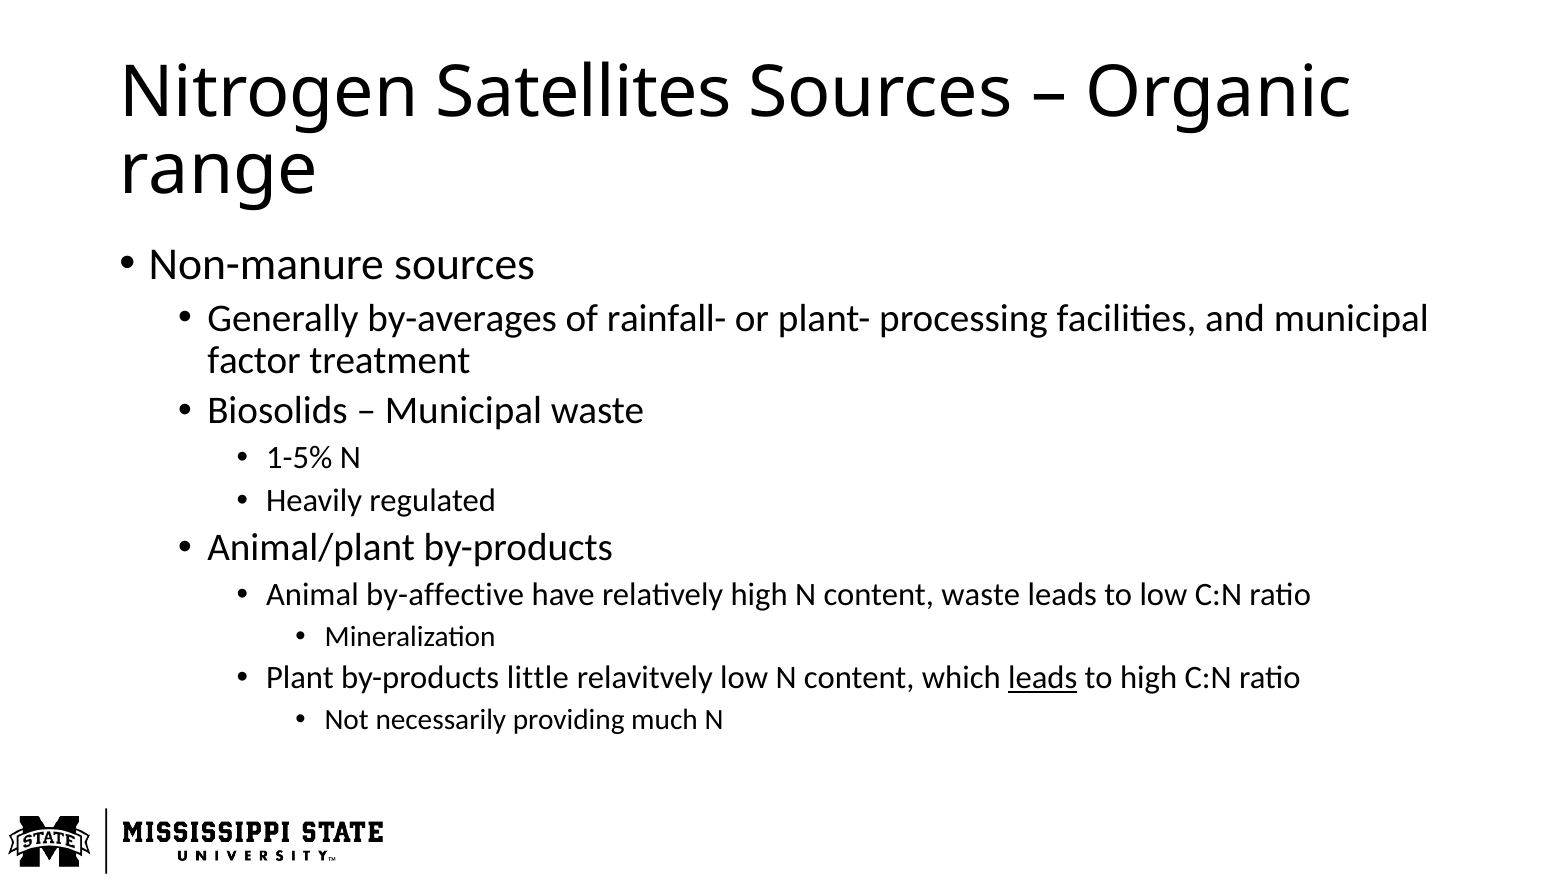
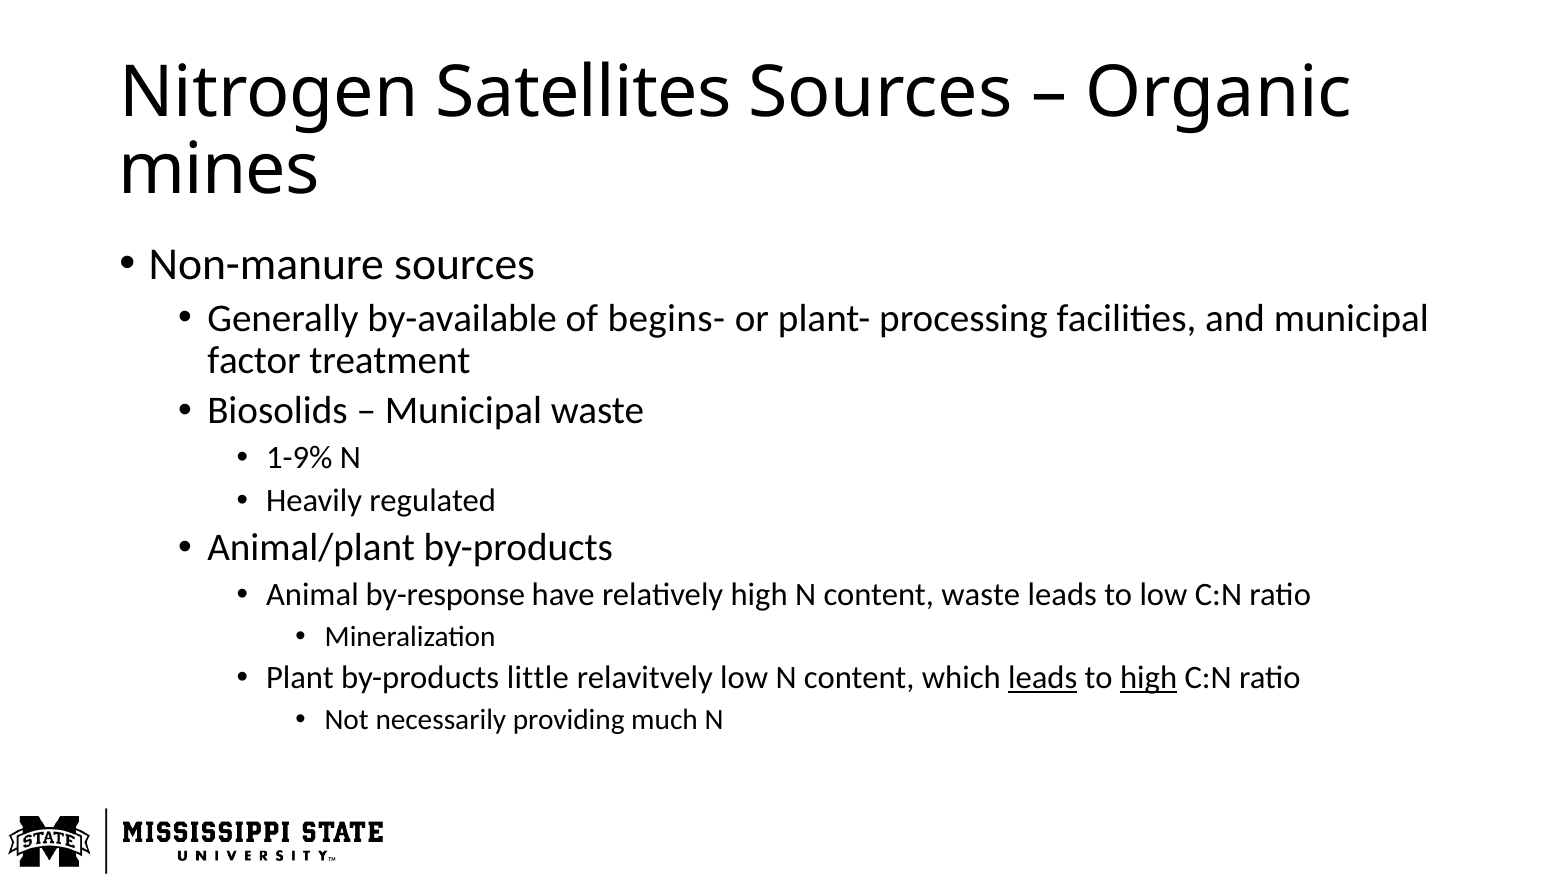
range: range -> mines
by-averages: by-averages -> by-available
rainfall-: rainfall- -> begins-
1-5%: 1-5% -> 1-9%
by-affective: by-affective -> by-response
high at (1149, 678) underline: none -> present
